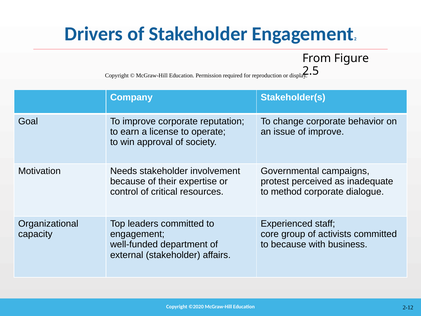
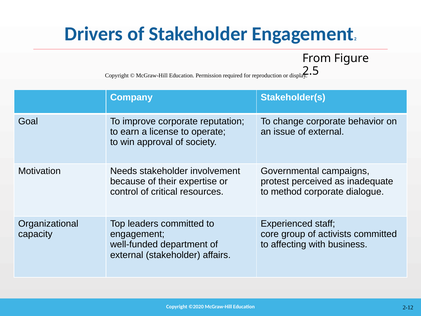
issue of improve: improve -> external
to because: because -> affecting
